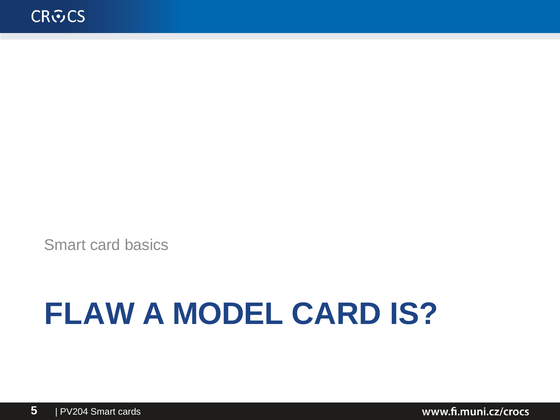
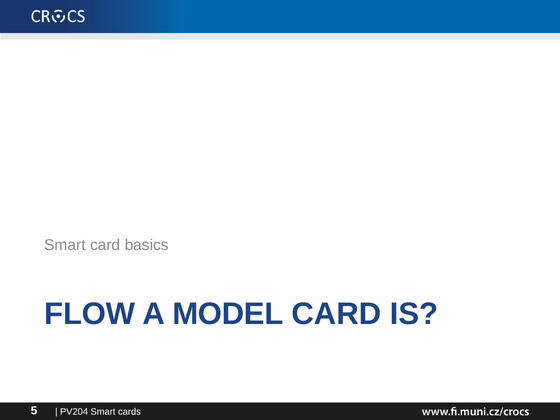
FLAW: FLAW -> FLOW
